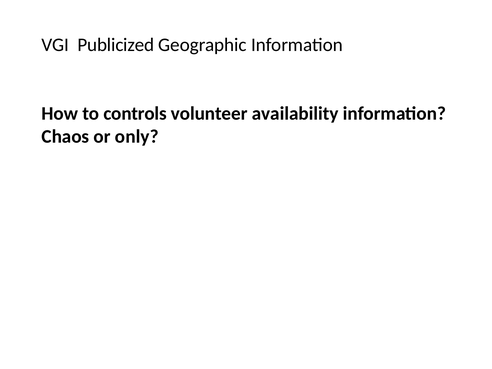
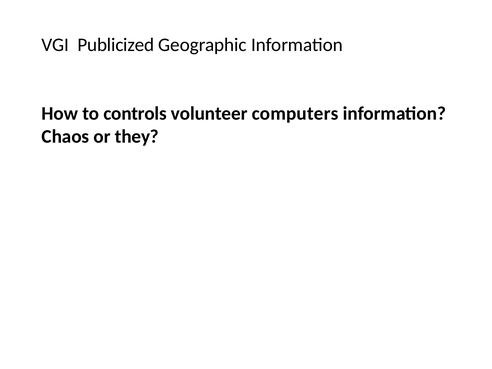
availability: availability -> computers
only: only -> they
